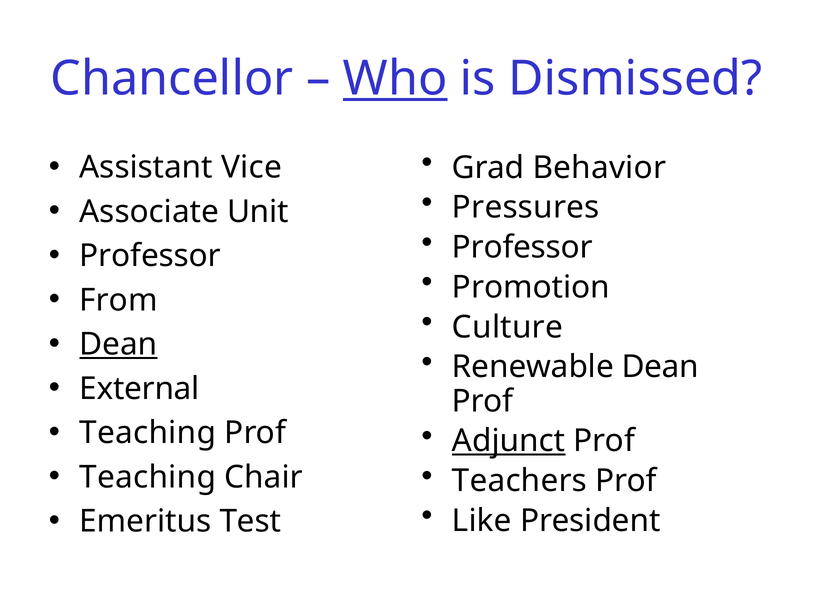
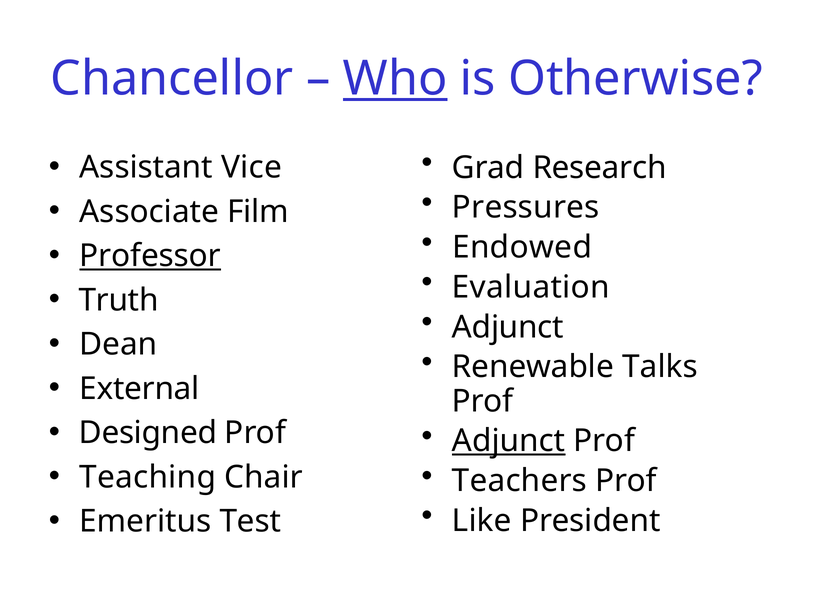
Dismissed: Dismissed -> Otherwise
Behavior: Behavior -> Research
Unit: Unit -> Film
Professor at (522, 247): Professor -> Endowed
Professor at (150, 256) underline: none -> present
Promotion: Promotion -> Evaluation
From: From -> Truth
Culture at (508, 327): Culture -> Adjunct
Dean at (118, 344) underline: present -> none
Renewable Dean: Dean -> Talks
Teaching at (148, 433): Teaching -> Designed
